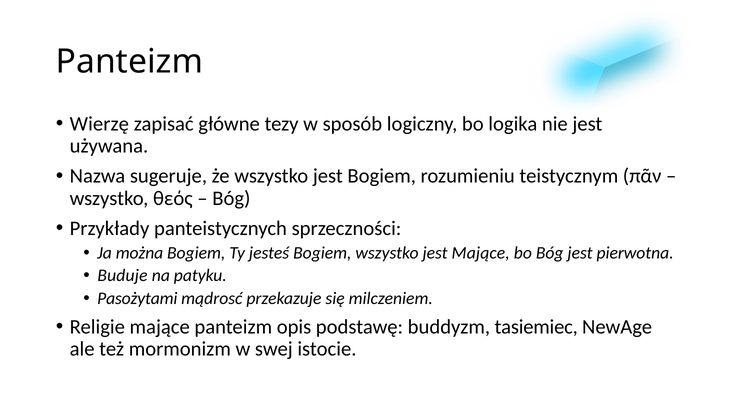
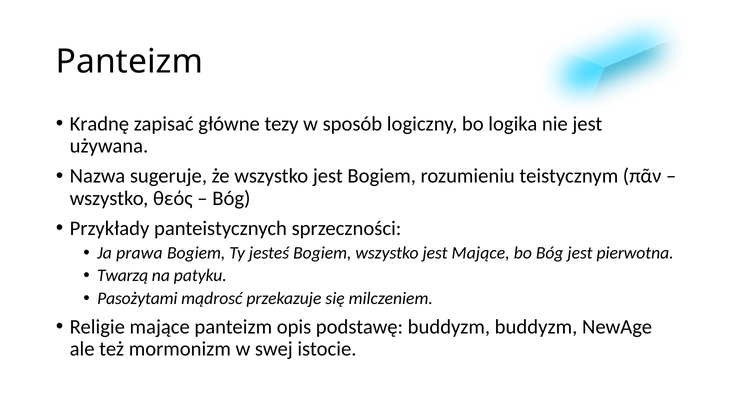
Wierzę: Wierzę -> Kradnę
można: można -> prawa
Buduje: Buduje -> Twarzą
buddyzm tasiemiec: tasiemiec -> buddyzm
